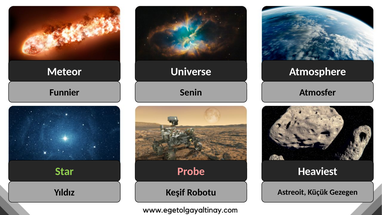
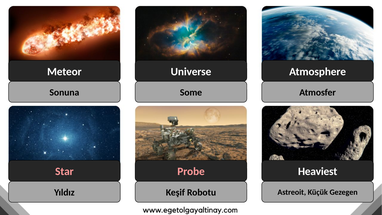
Funnier: Funnier -> Sonuna
Senin: Senin -> Some
Star colour: light green -> pink
